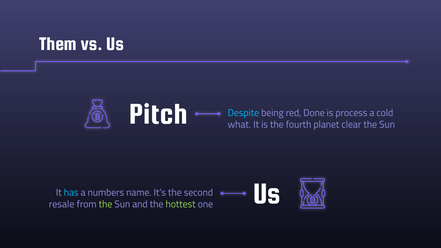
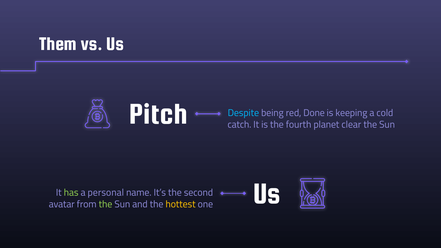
process: process -> keeping
what: what -> catch
has colour: light blue -> light green
numbers: numbers -> personal
resale: resale -> avatar
hottest colour: light green -> yellow
